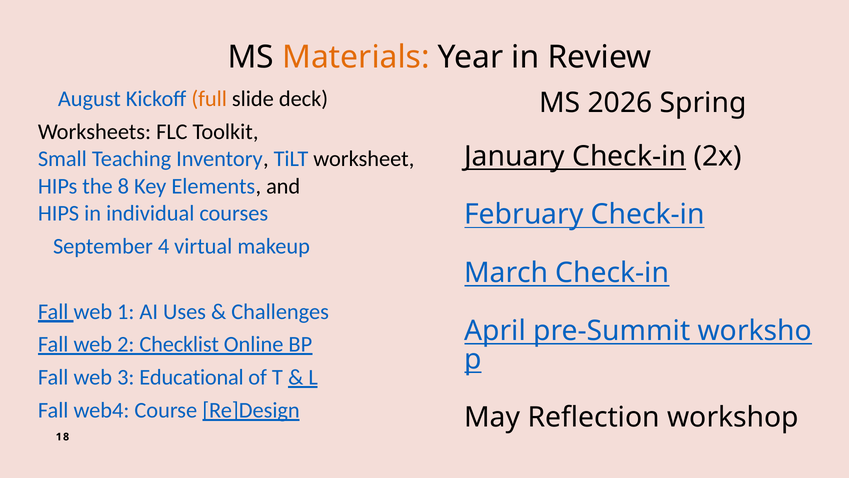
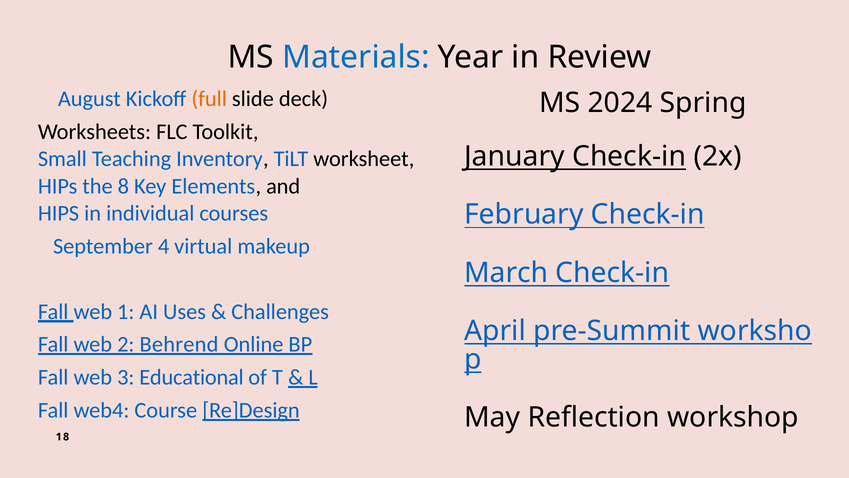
Materials colour: orange -> blue
2026: 2026 -> 2024
Checklist: Checklist -> Behrend
